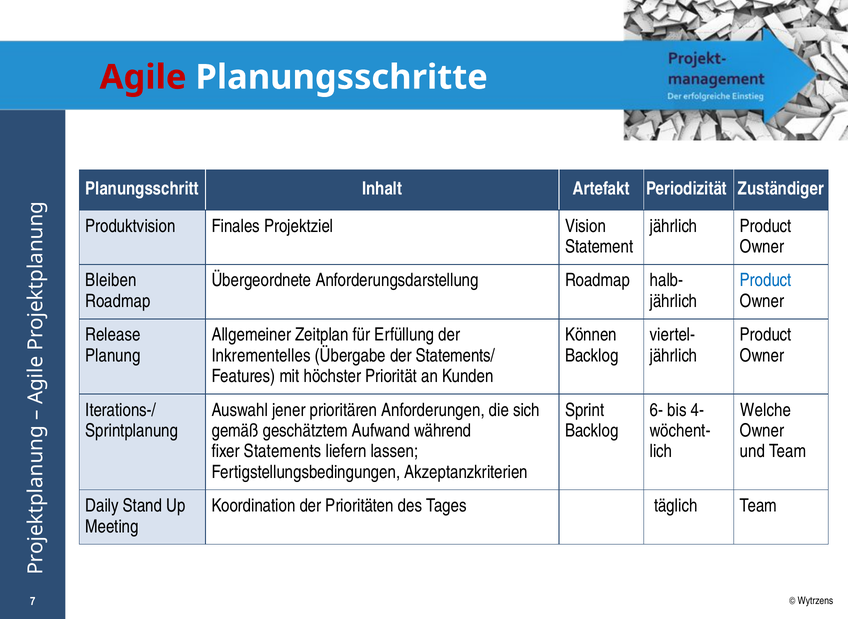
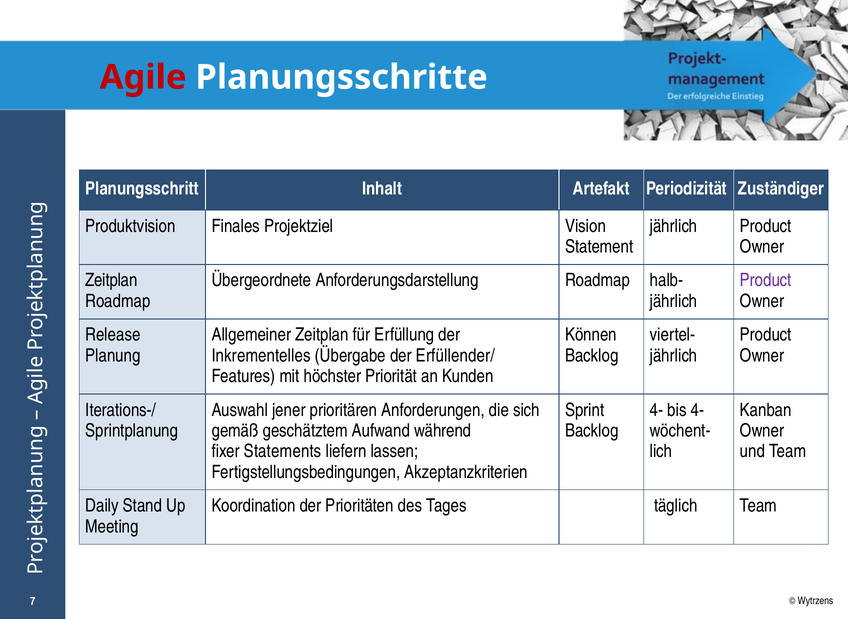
Bleiben at (111, 281): Bleiben -> Zeitplan
Product at (766, 281) colour: blue -> purple
Statements/: Statements/ -> Erfüllender/
6- at (657, 410): 6- -> 4-
Welche: Welche -> Kanban
